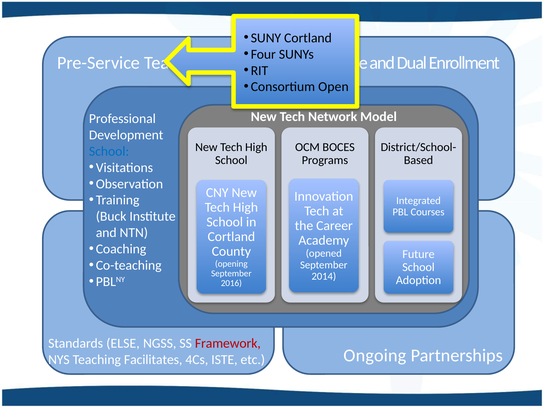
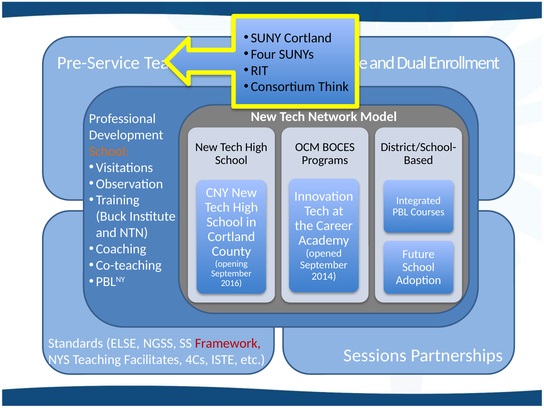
Open: Open -> Think
School at (109, 151) colour: blue -> orange
Ongoing: Ongoing -> Sessions
